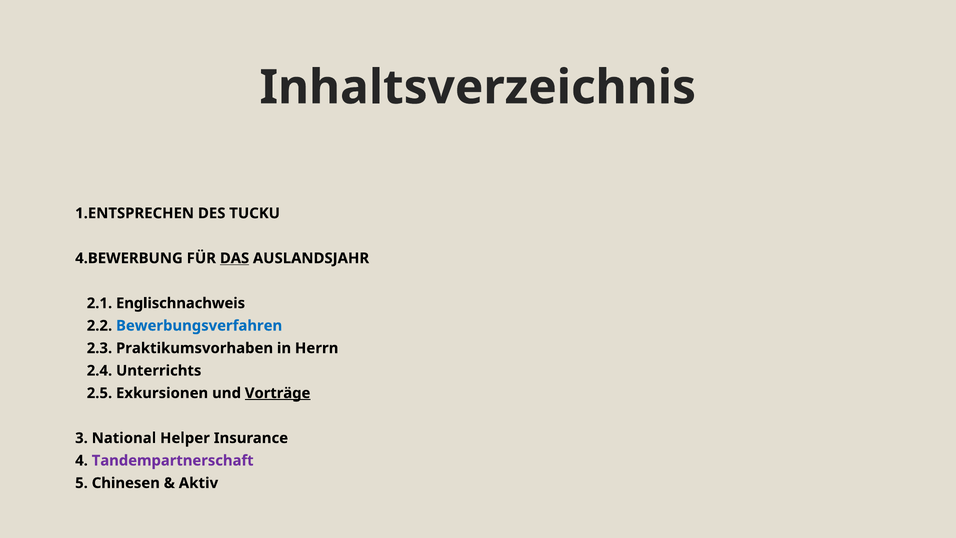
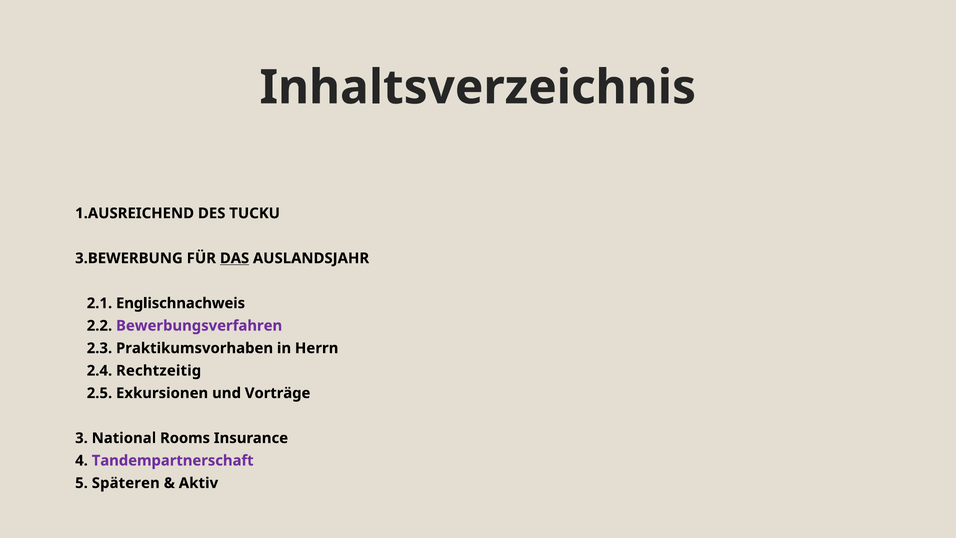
1.ENTSPRECHEN: 1.ENTSPRECHEN -> 1.AUSREICHEND
4.BEWERBUNG: 4.BEWERBUNG -> 3.BEWERBUNG
Bewerbungsverfahren colour: blue -> purple
Unterrichts: Unterrichts -> Rechtzeitig
Vorträge underline: present -> none
Helper: Helper -> Rooms
Chinesen: Chinesen -> Späteren
